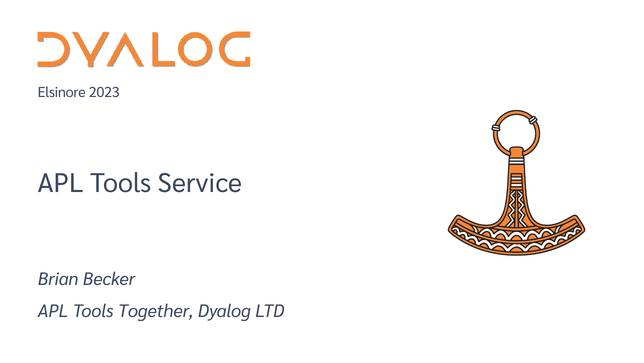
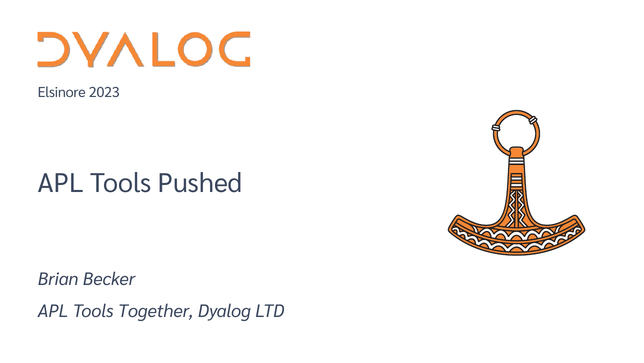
Service: Service -> Pushed
